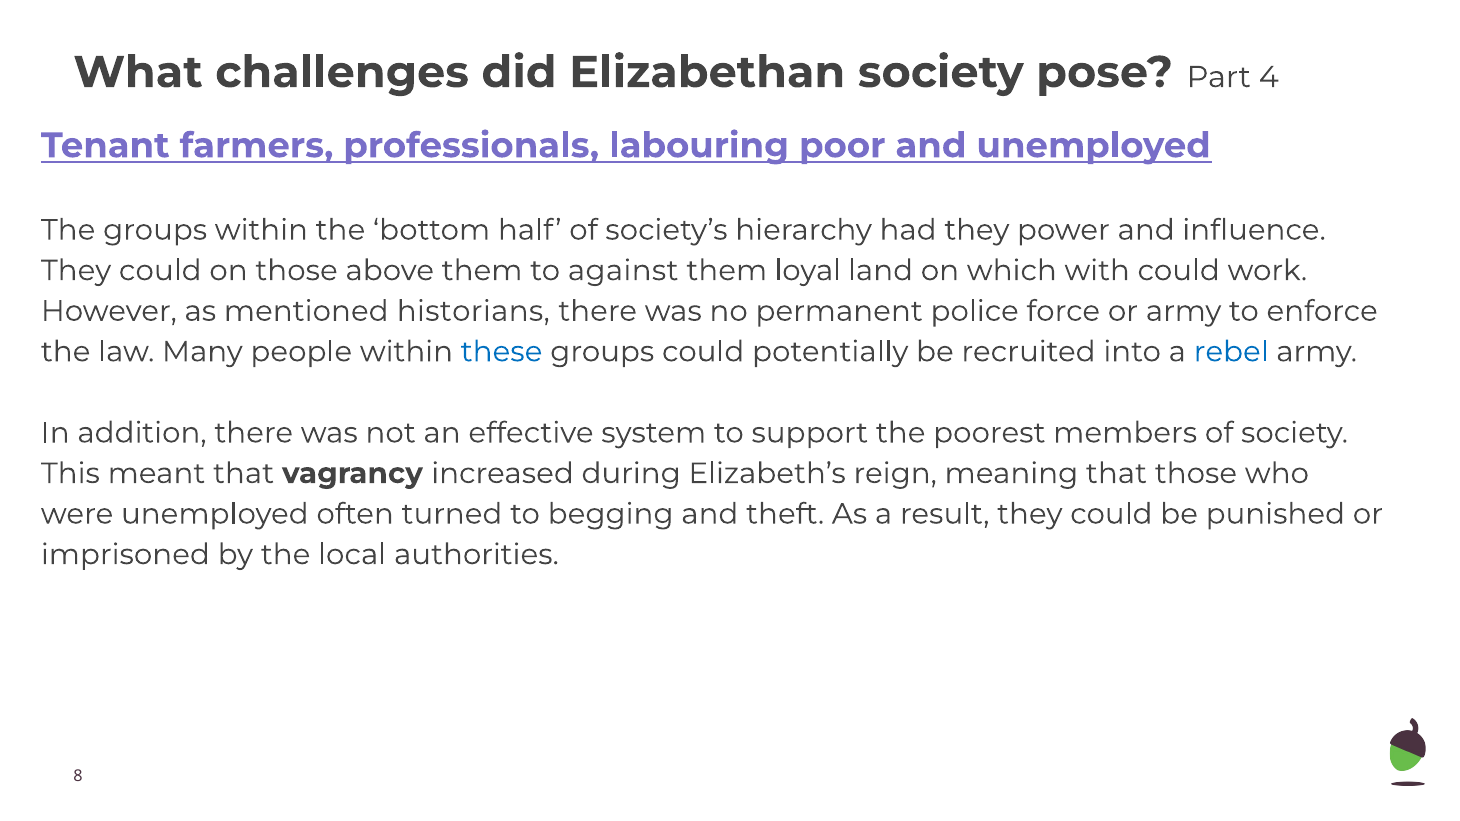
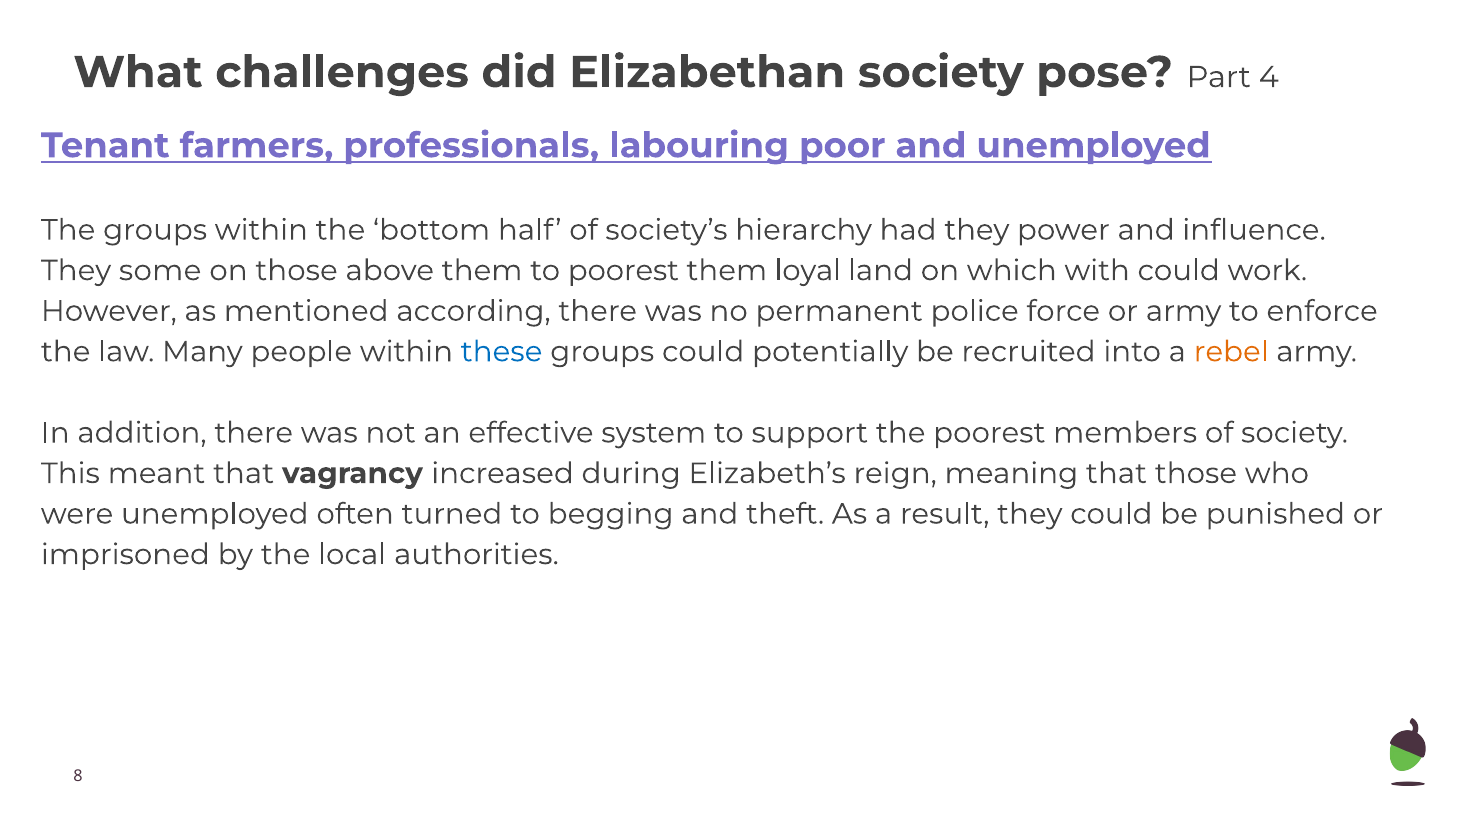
could at (160, 271): could -> some
to against: against -> poorest
historians: historians -> according
rebel colour: blue -> orange
